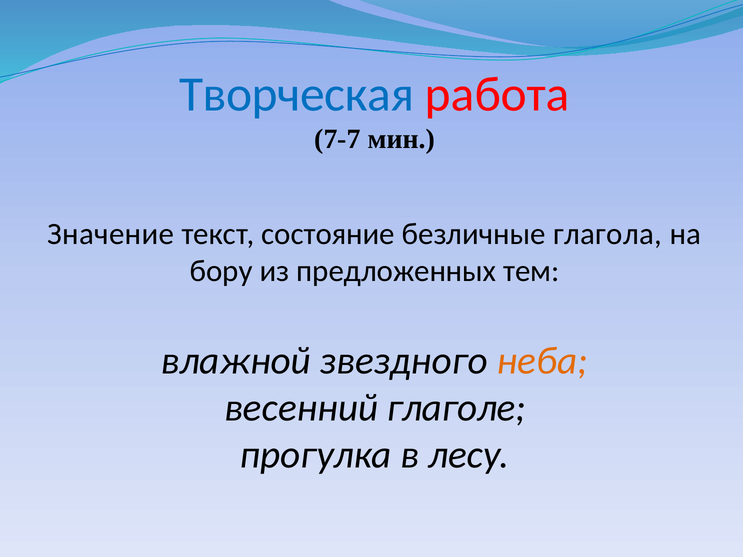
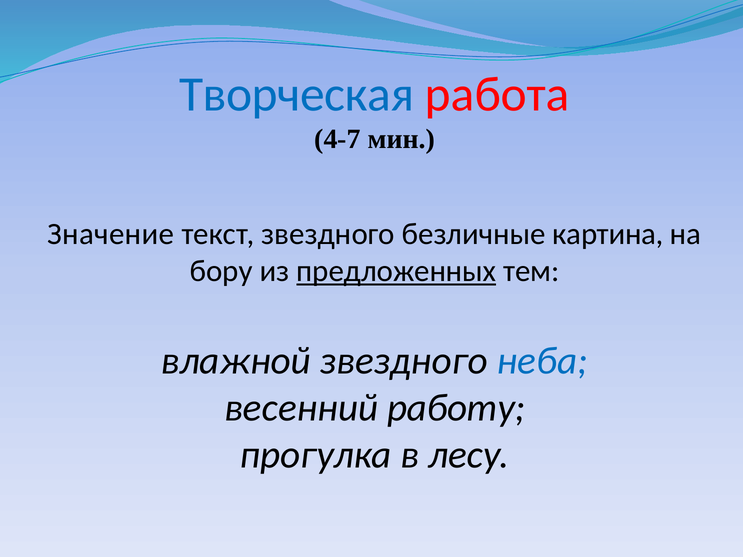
7-7: 7-7 -> 4-7
текст состояние: состояние -> звездного
глагола: глагола -> картина
предложенных underline: none -> present
неба colour: orange -> blue
глаголе: глаголе -> работу
